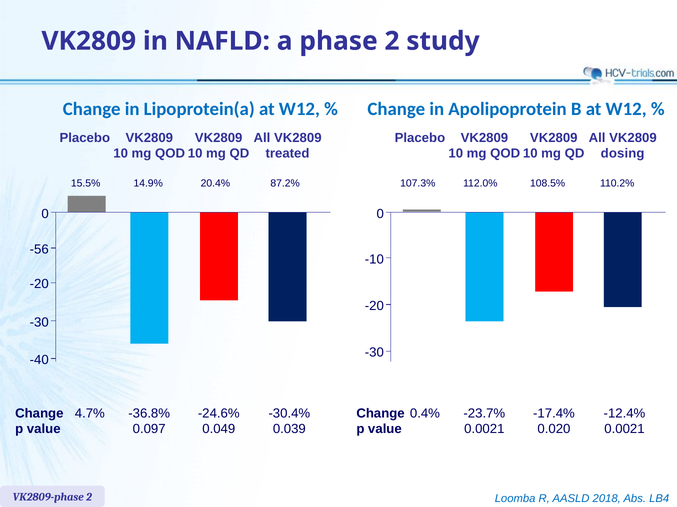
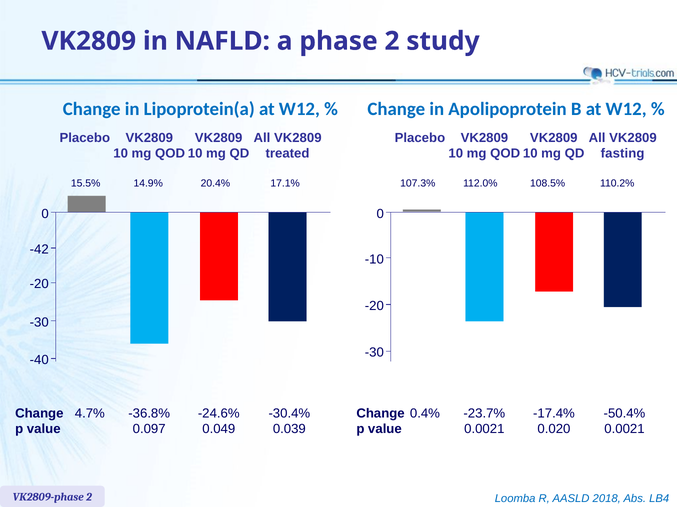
dosing: dosing -> fasting
87.2%: 87.2% -> 17.1%
-56: -56 -> -42
-12.4%: -12.4% -> -50.4%
